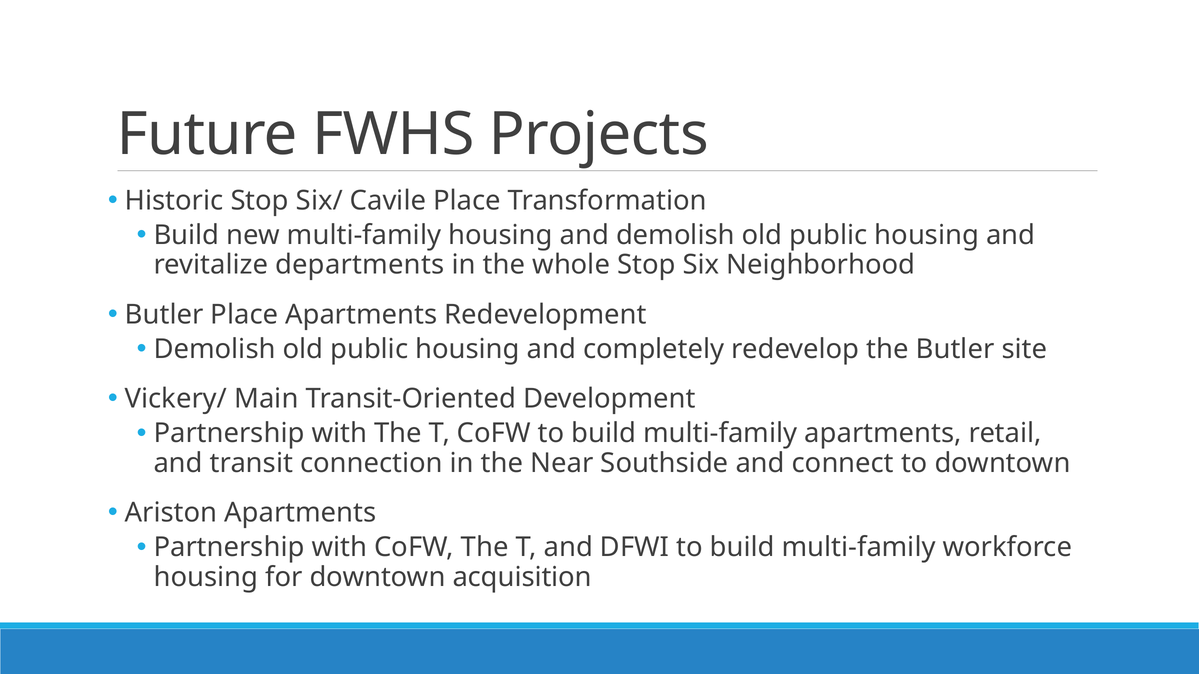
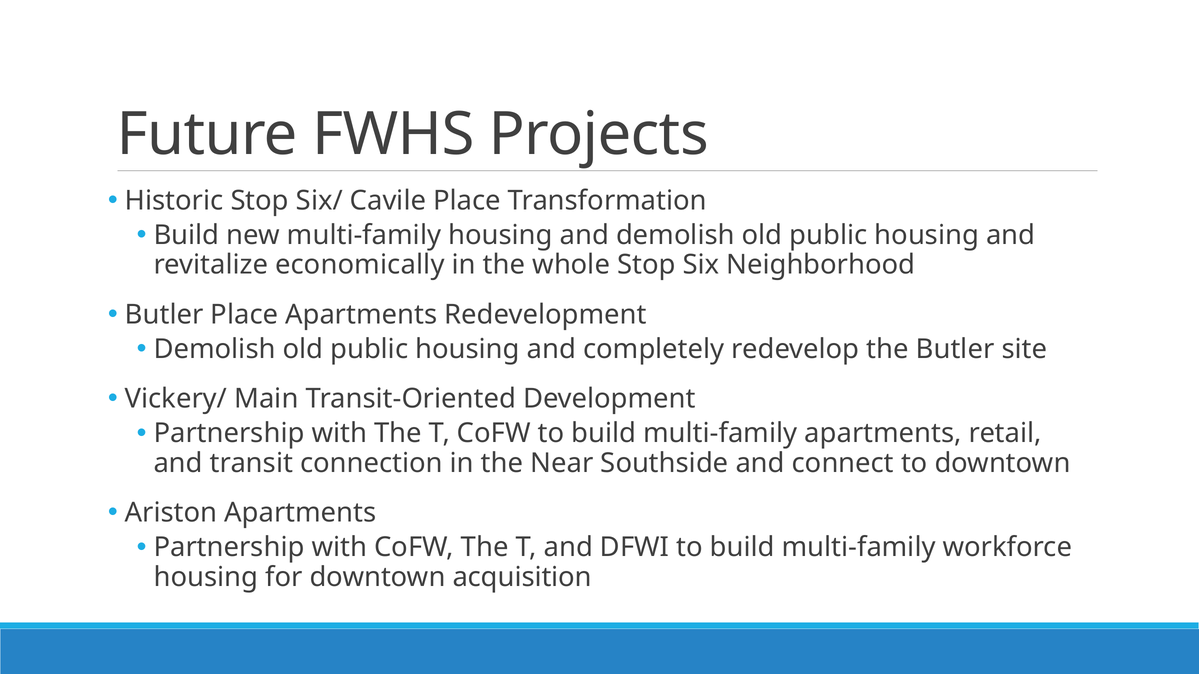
departments: departments -> economically
